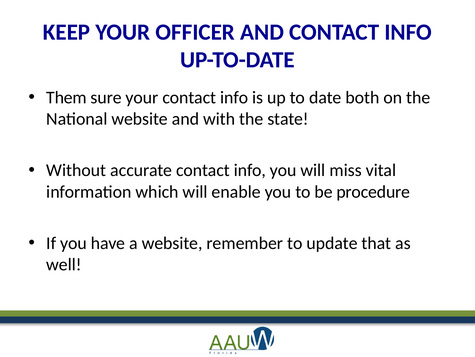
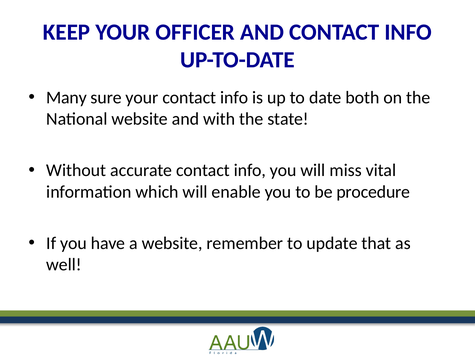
Them: Them -> Many
